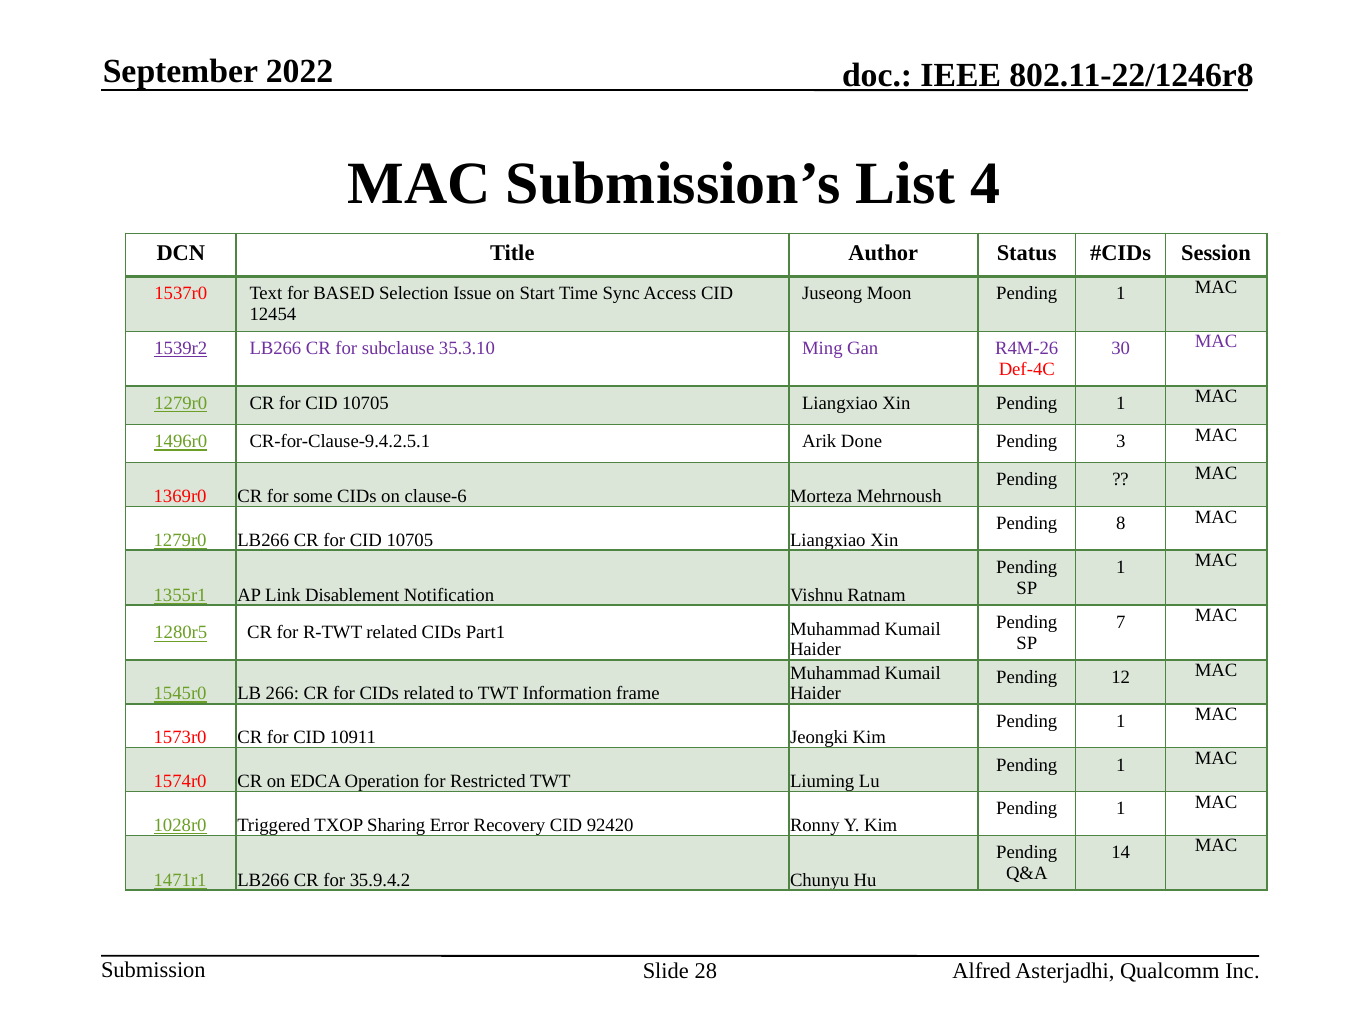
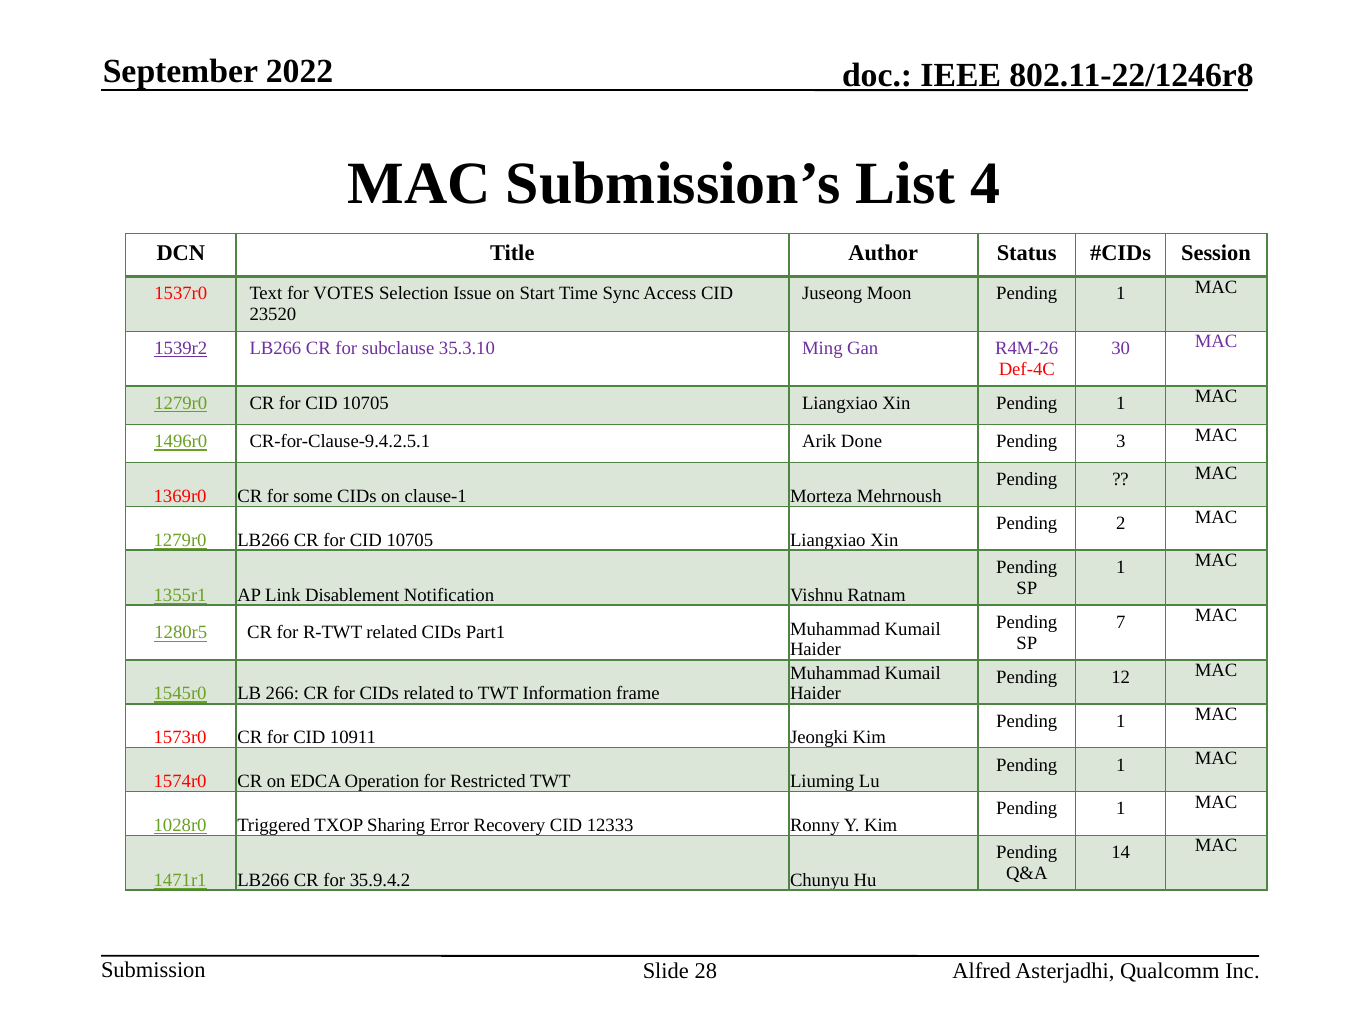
BASED: BASED -> VOTES
12454: 12454 -> 23520
clause-6: clause-6 -> clause-1
8: 8 -> 2
92420: 92420 -> 12333
